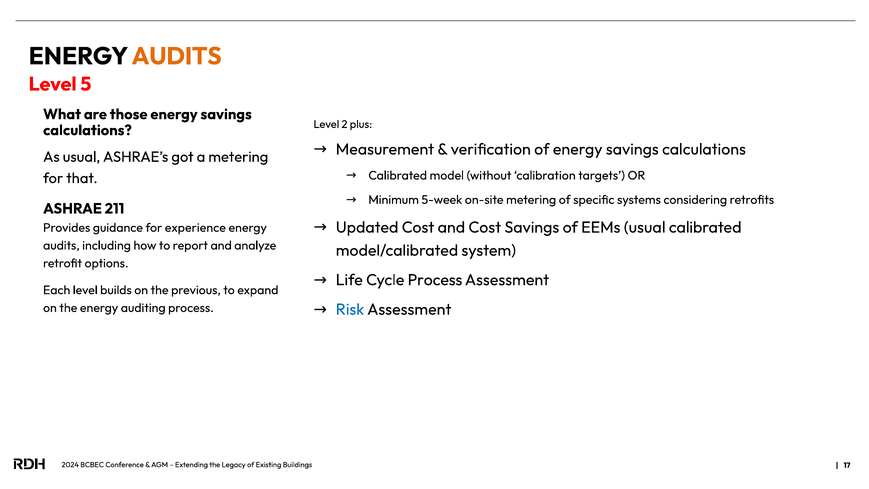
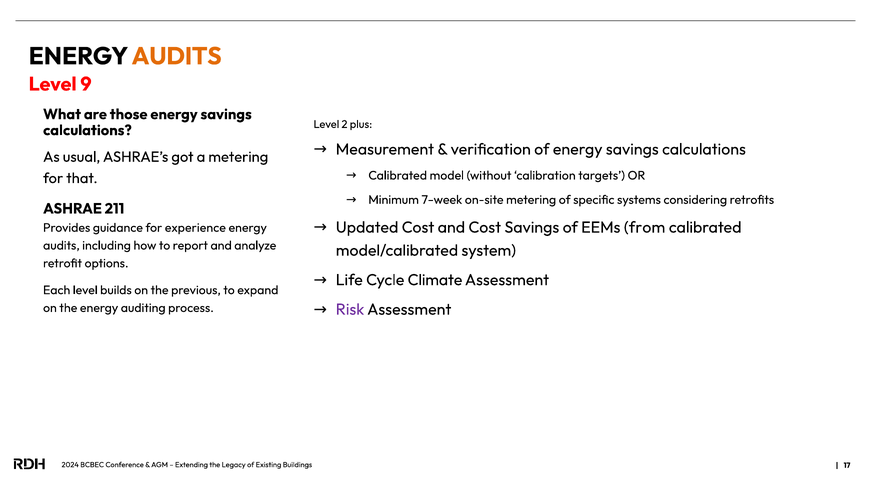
5: 5 -> 9
5-week: 5-week -> 7-week
EEMs usual: usual -> from
Cycle Process: Process -> Climate
Risk colour: blue -> purple
